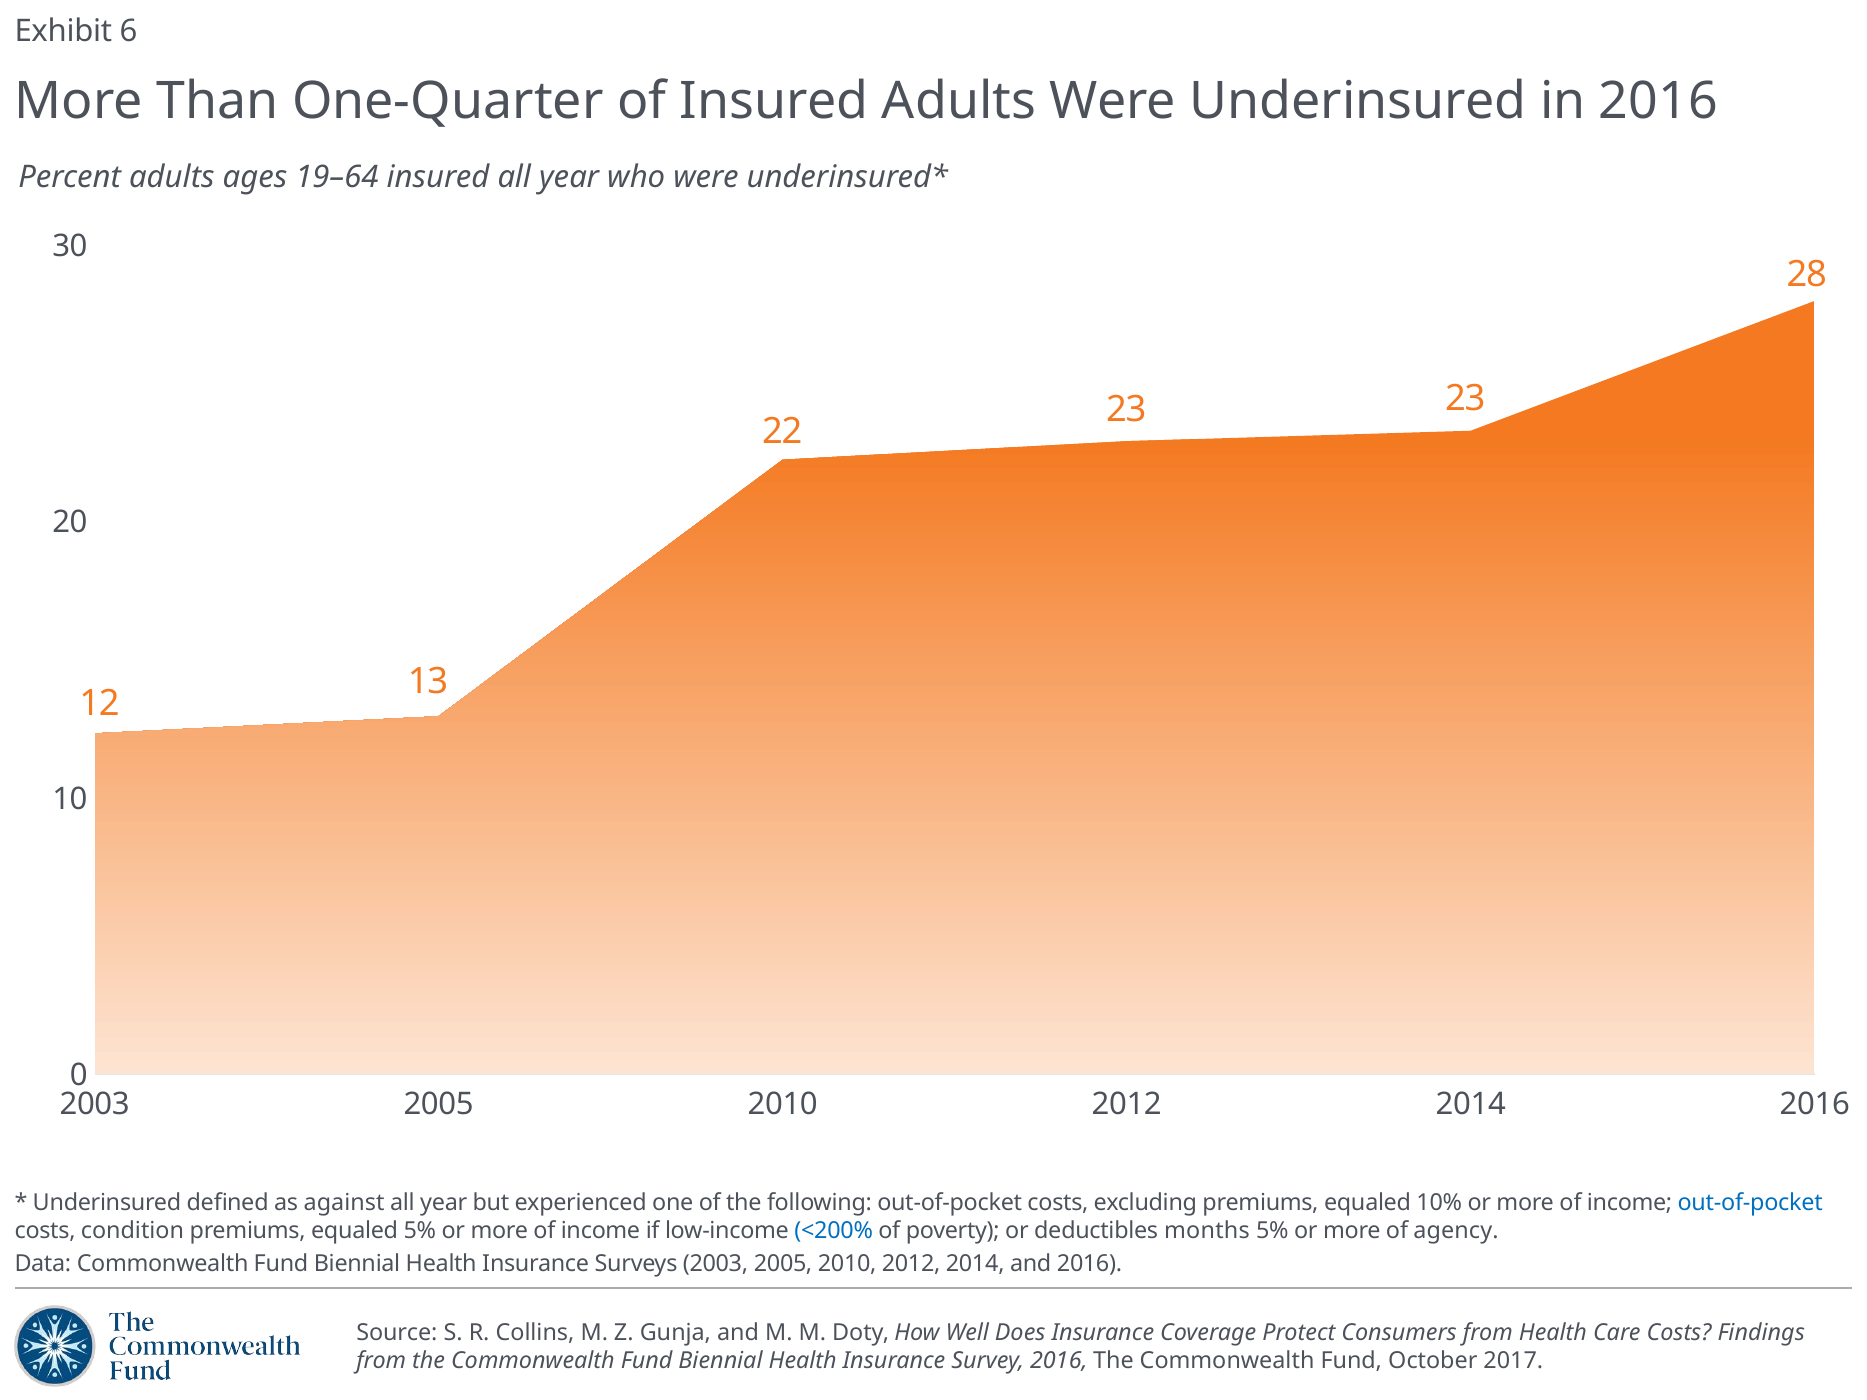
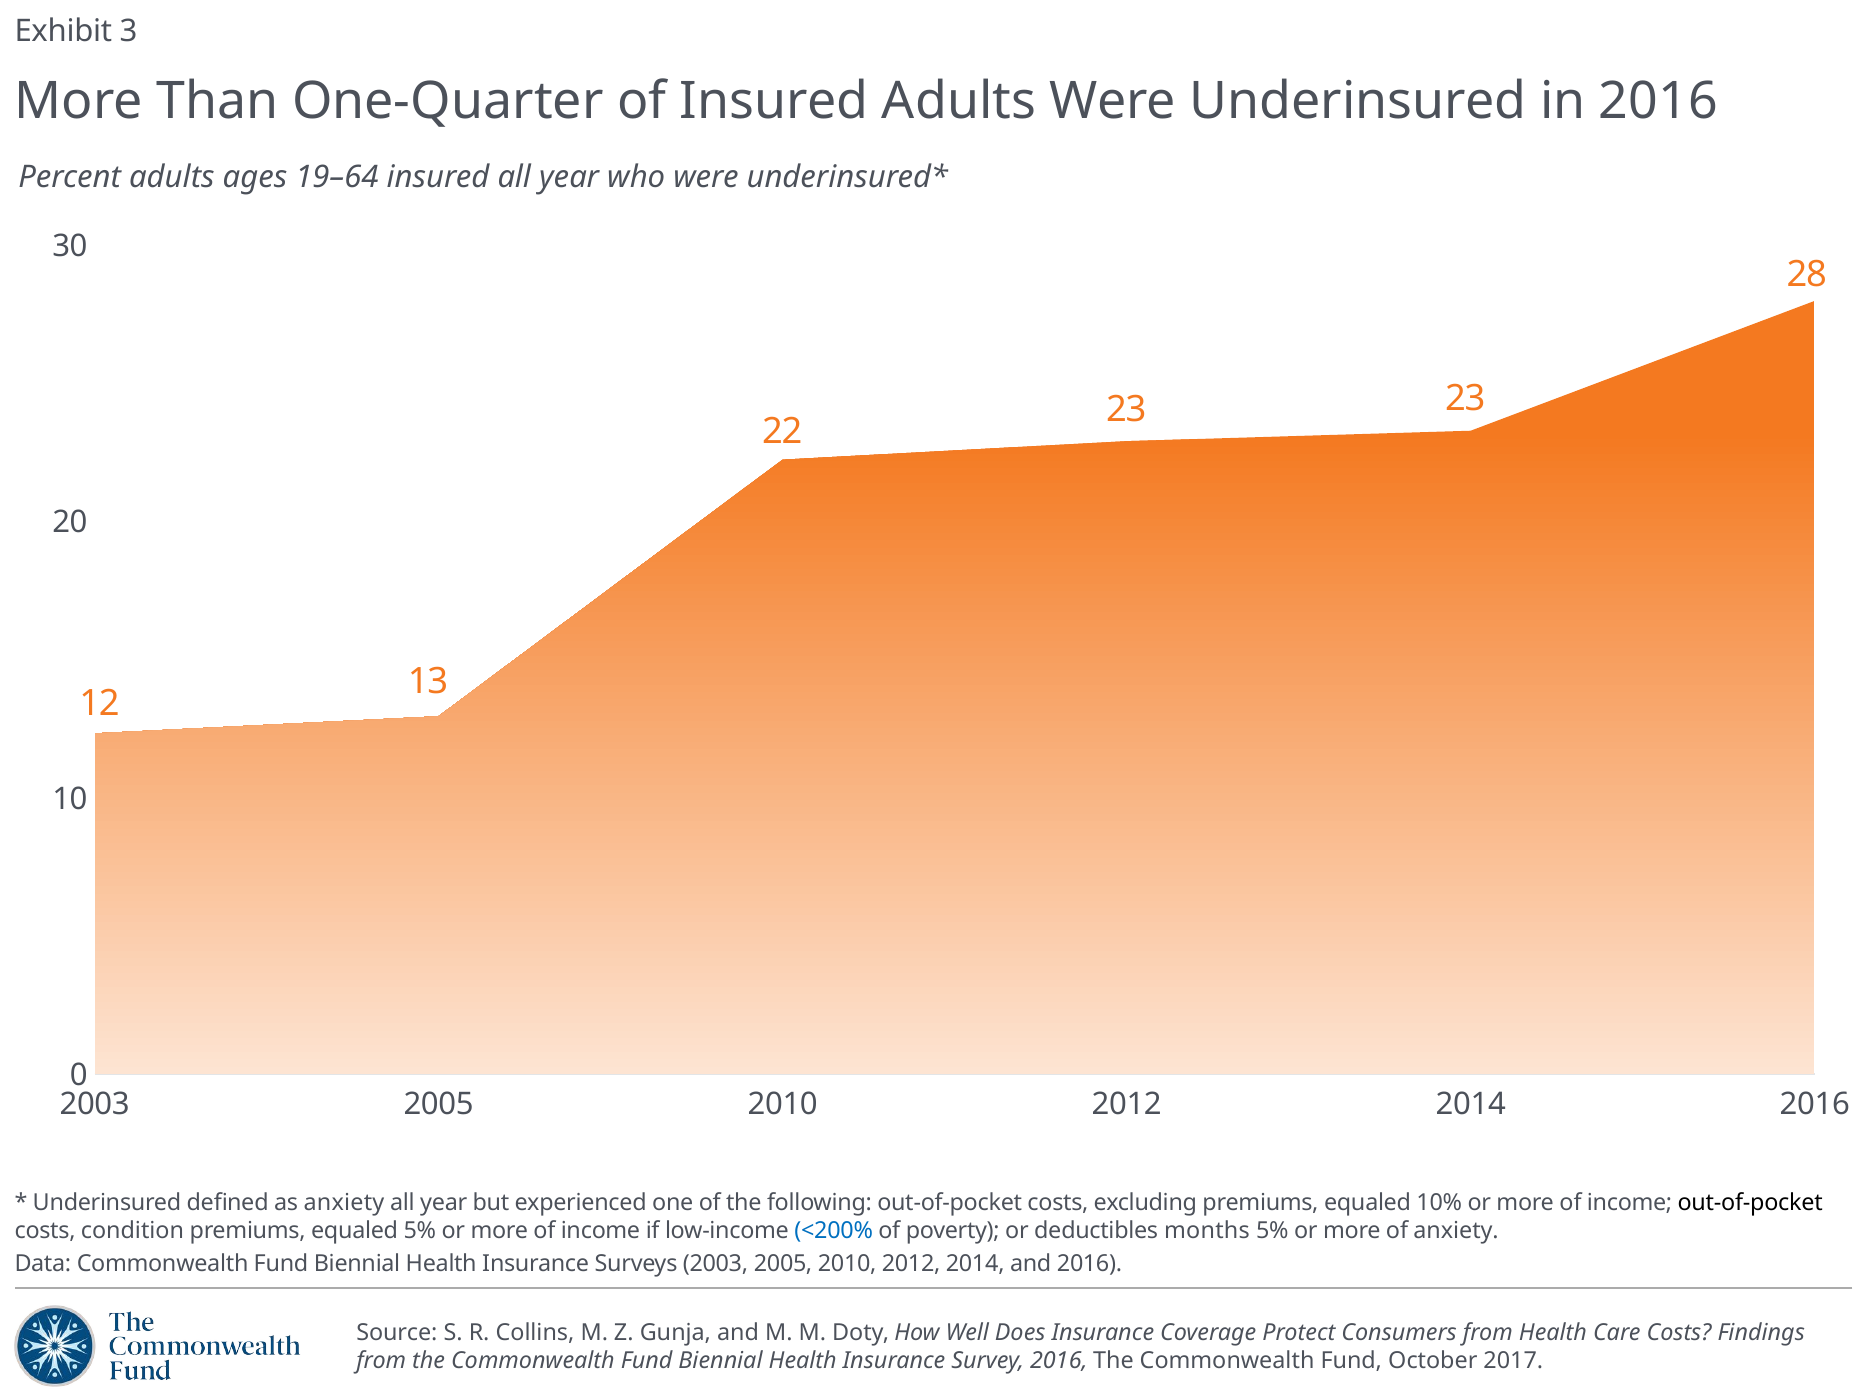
6: 6 -> 3
as against: against -> anxiety
out-of-pocket at (1750, 1203) colour: blue -> black
of agency: agency -> anxiety
